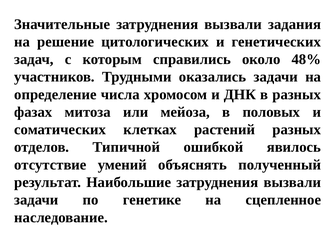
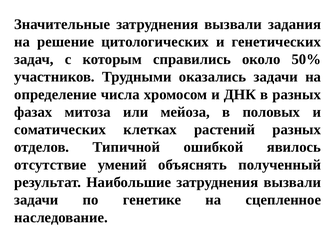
48%: 48% -> 50%
